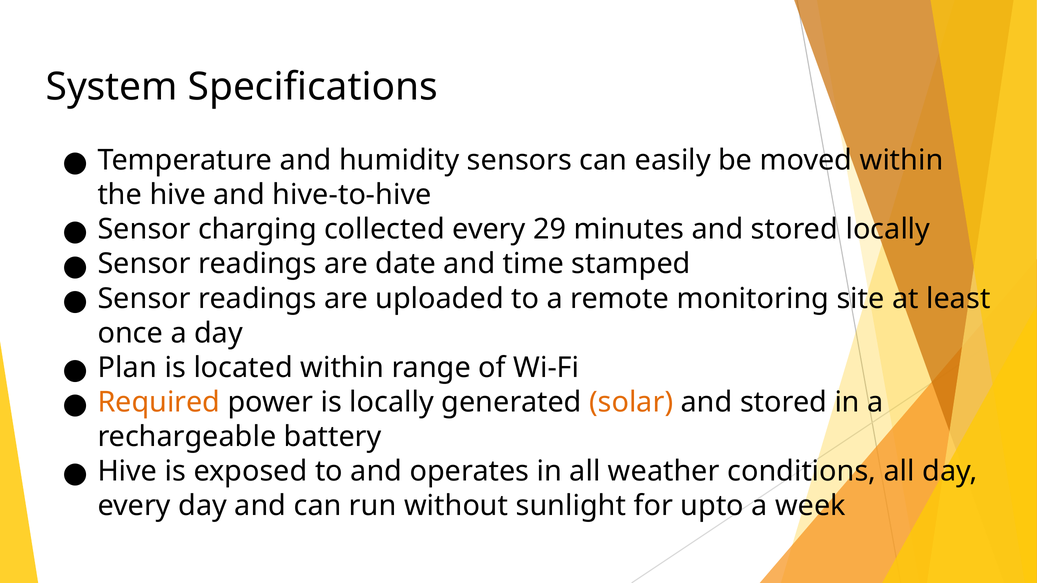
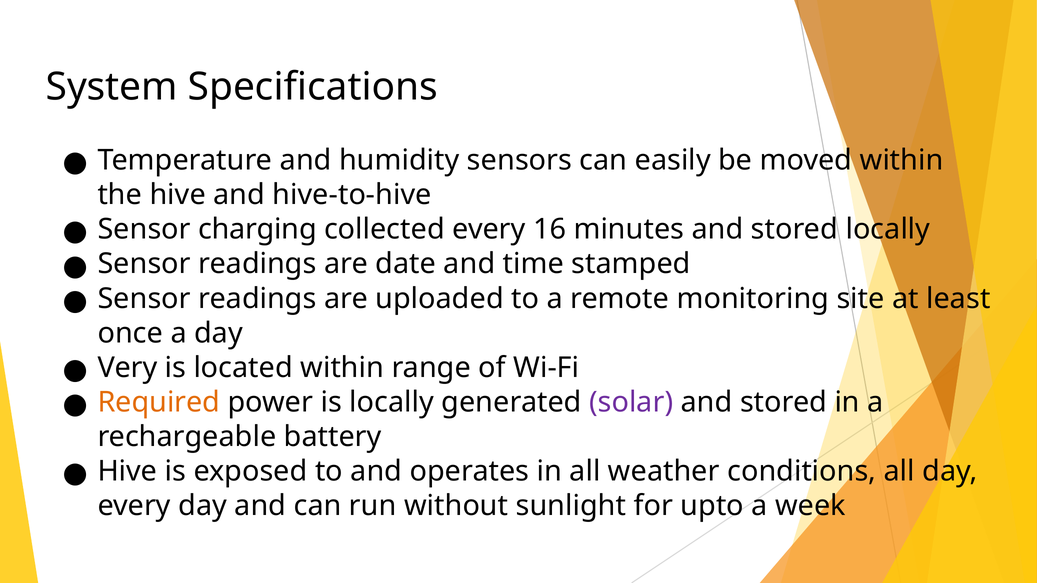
29: 29 -> 16
Plan: Plan -> Very
solar colour: orange -> purple
